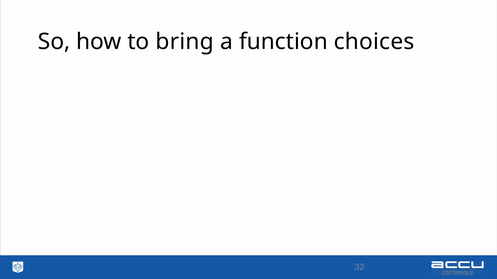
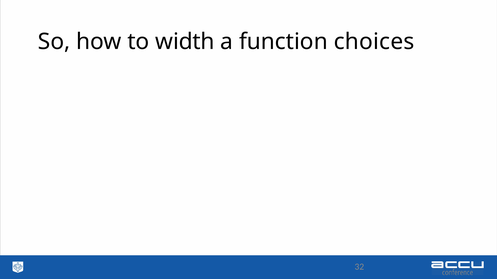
bring: bring -> width
